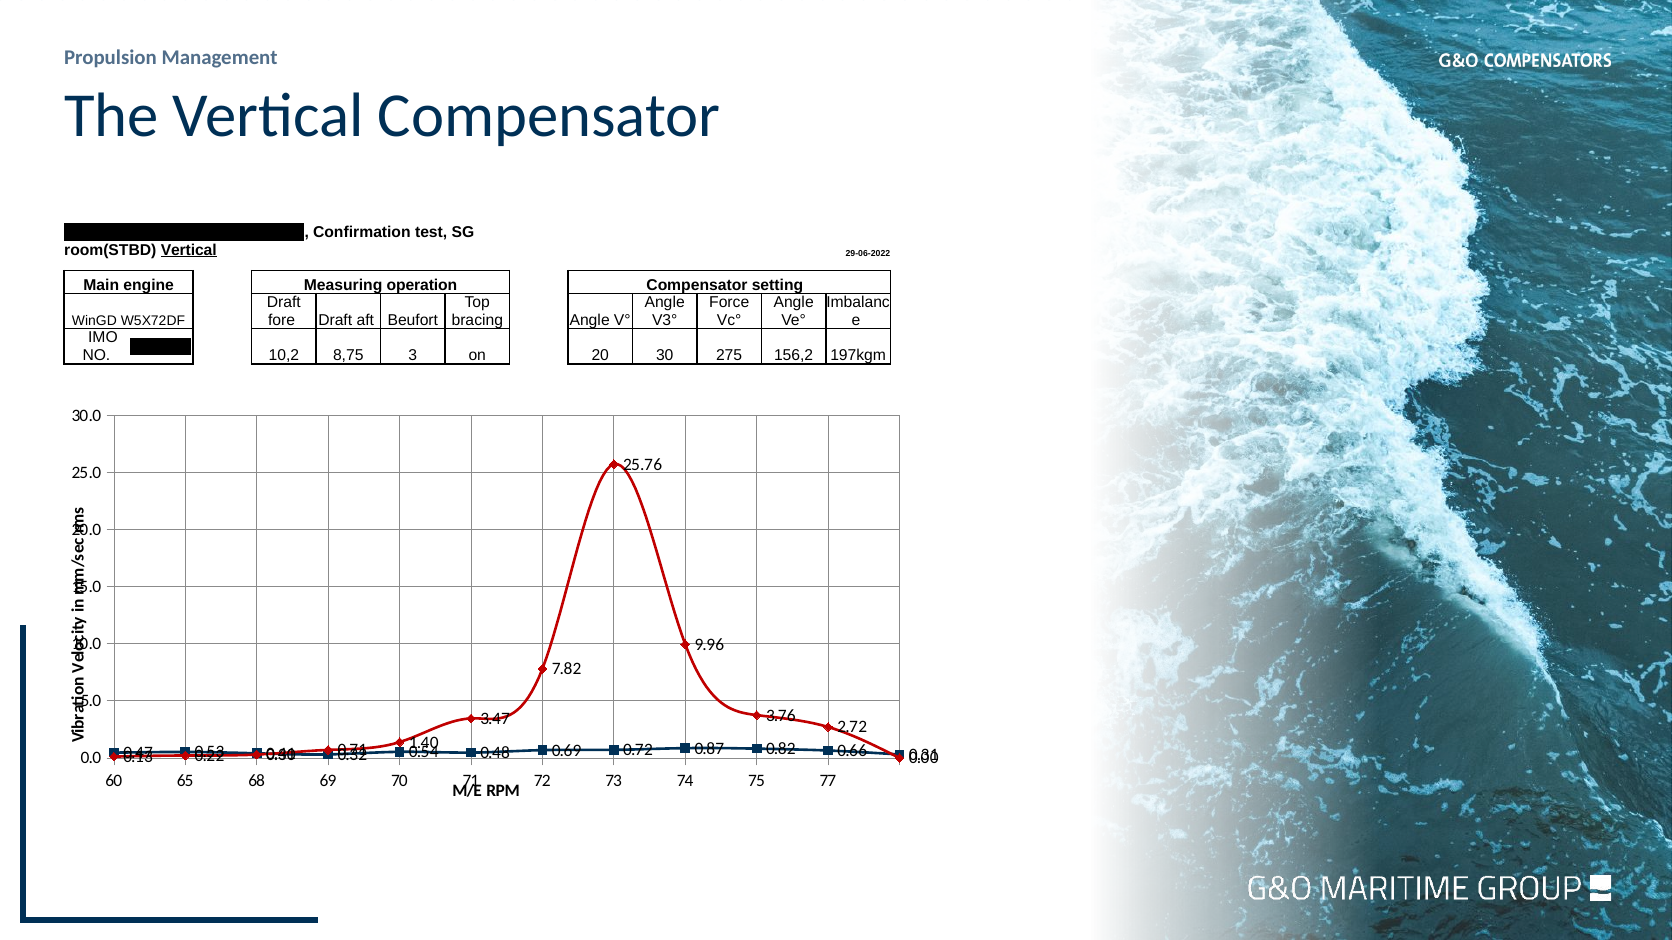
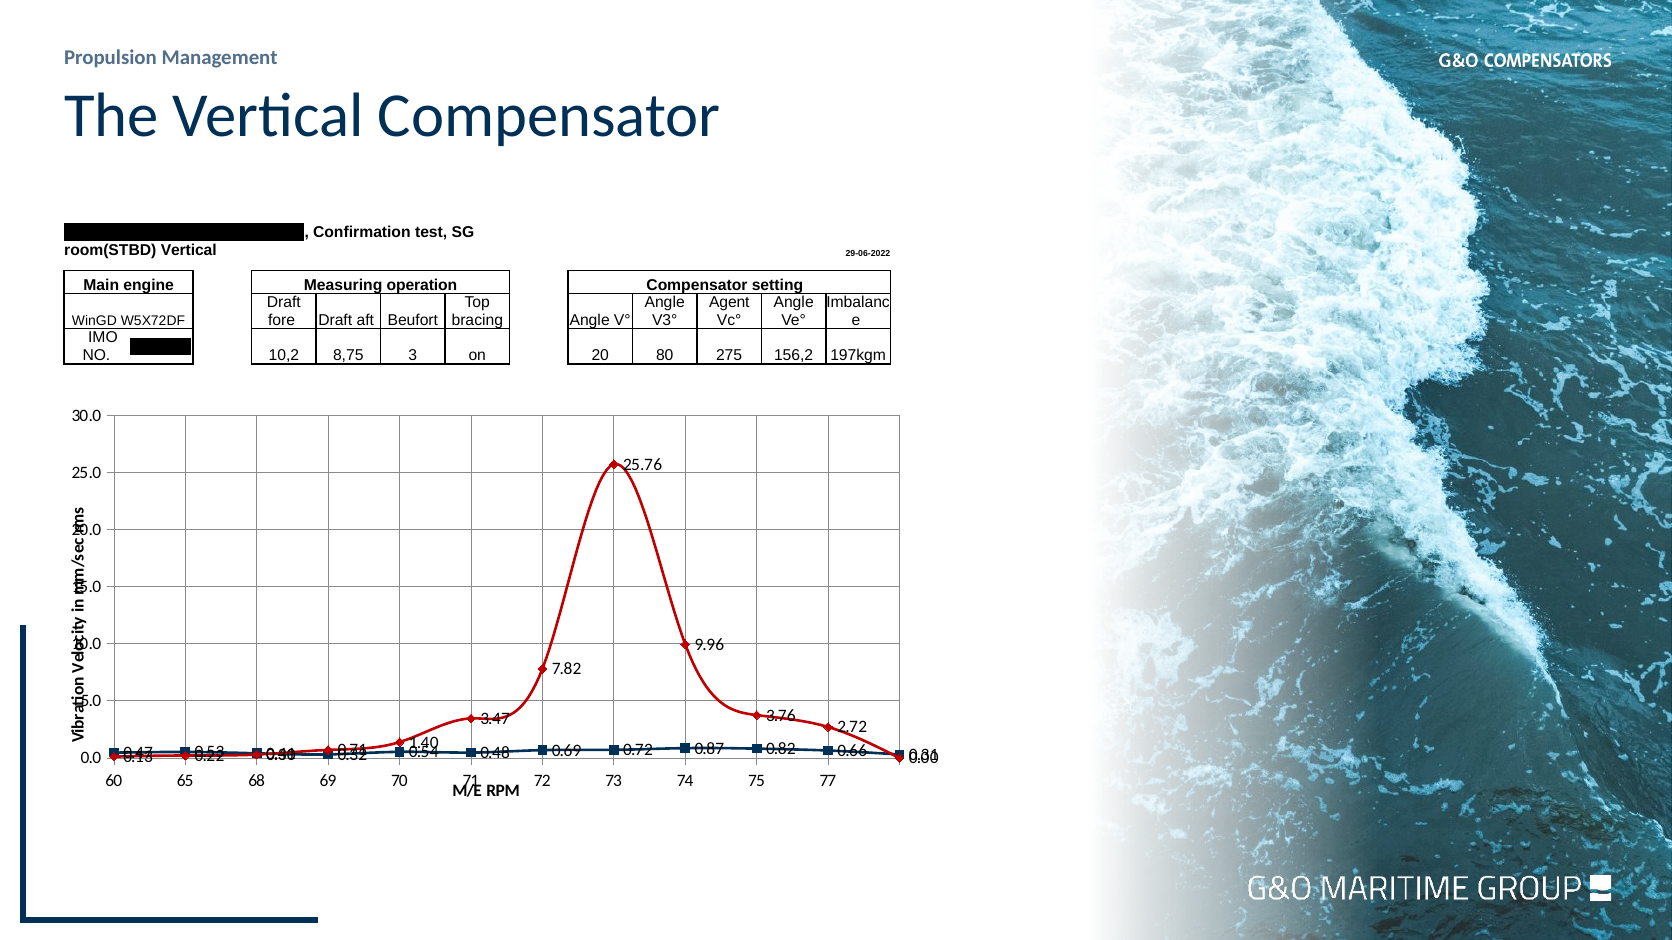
Vertical at (189, 250) underline: present -> none
Force: Force -> Agent
30: 30 -> 80
